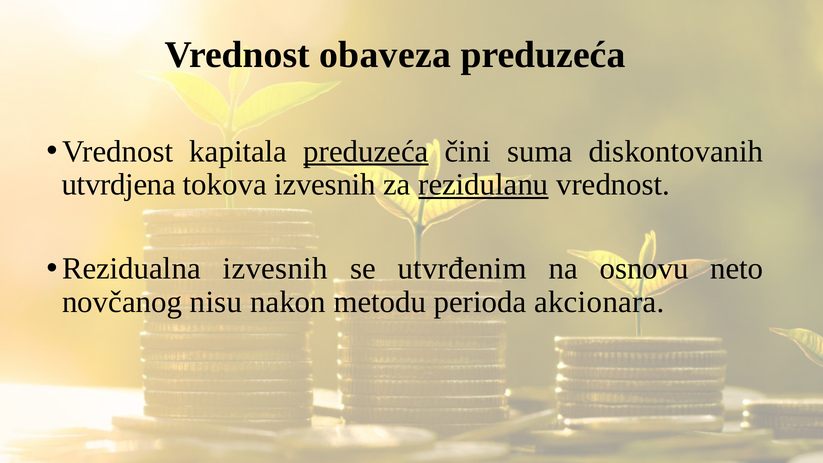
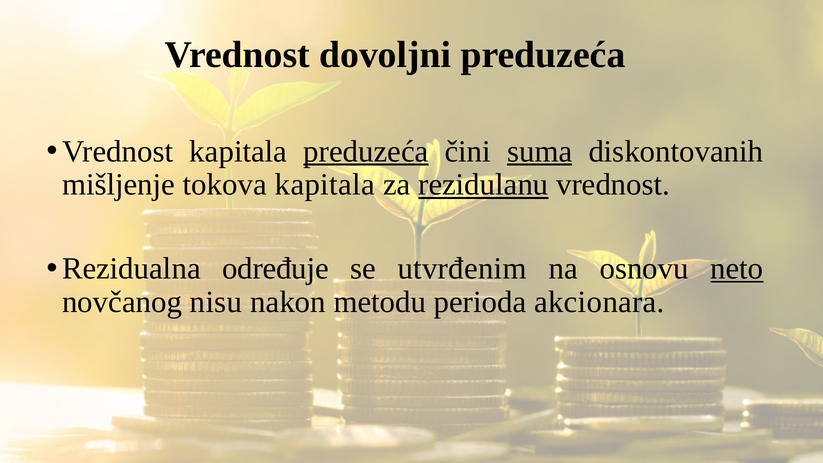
obaveza: obaveza -> dovoljni
suma underline: none -> present
utvrdjena: utvrdjena -> mišljenje
tokova izvesnih: izvesnih -> kapitala
Rezidualna izvesnih: izvesnih -> određuje
neto underline: none -> present
